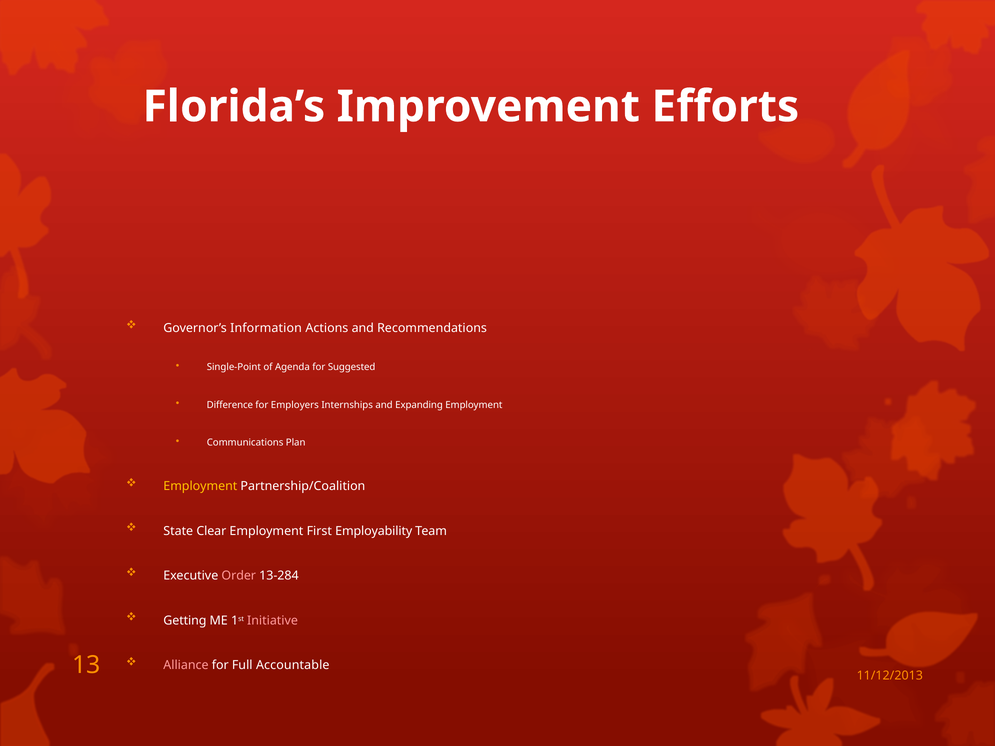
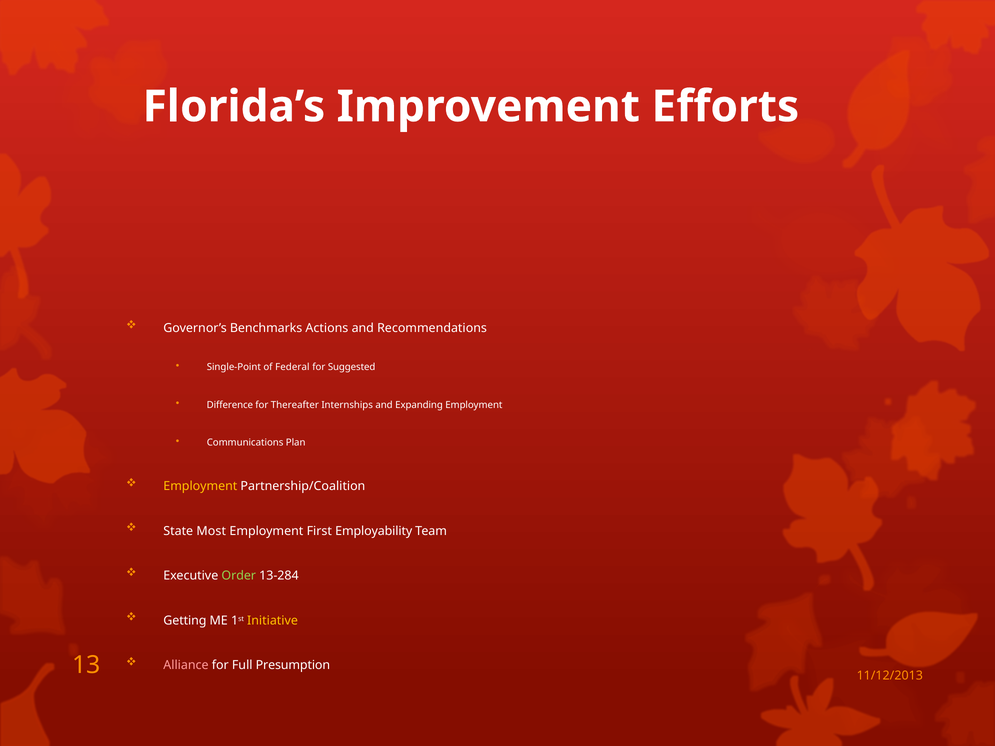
Information: Information -> Benchmarks
Agenda: Agenda -> Federal
Employers: Employers -> Thereafter
Clear: Clear -> Most
Order colour: pink -> light green
Initiative colour: pink -> yellow
Accountable: Accountable -> Presumption
